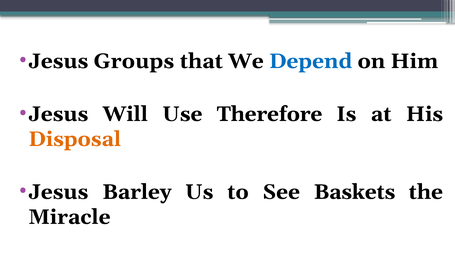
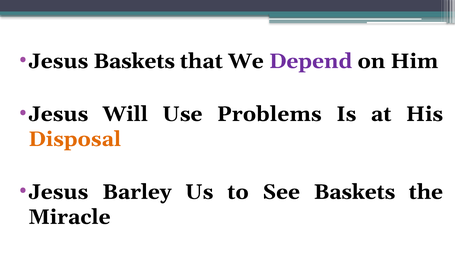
Jesus Groups: Groups -> Baskets
Depend colour: blue -> purple
Therefore: Therefore -> Problems
